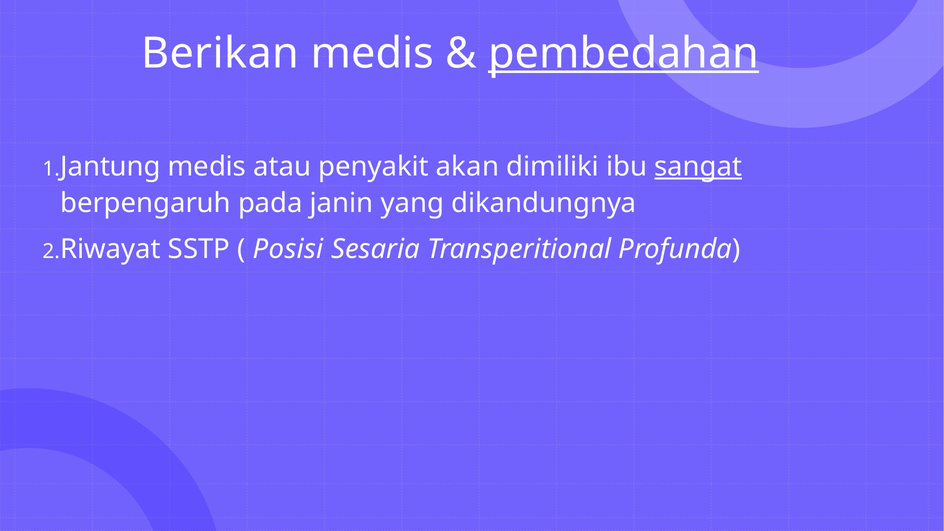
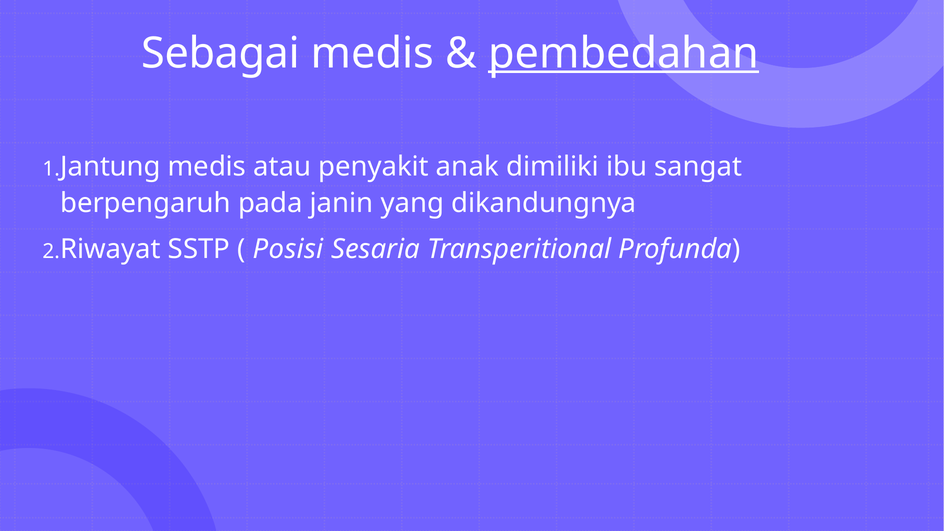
Berikan: Berikan -> Sebagai
akan: akan -> anak
sangat underline: present -> none
